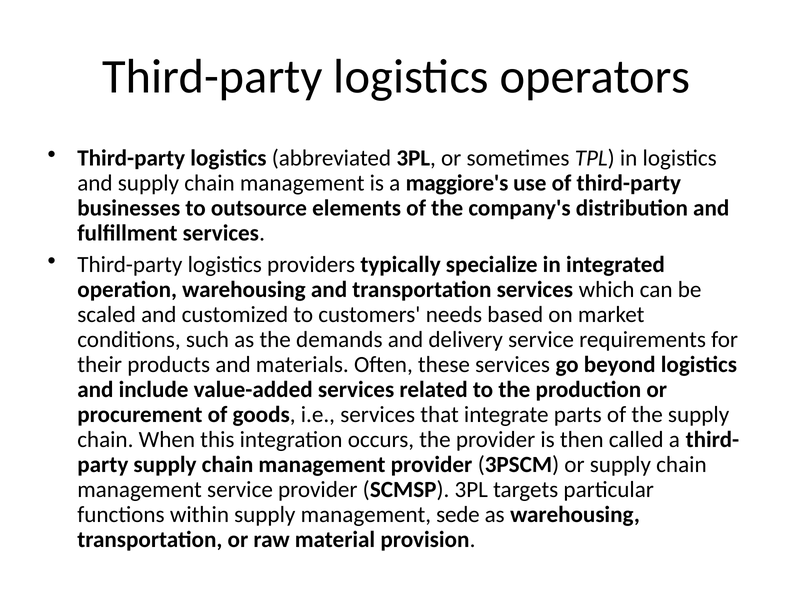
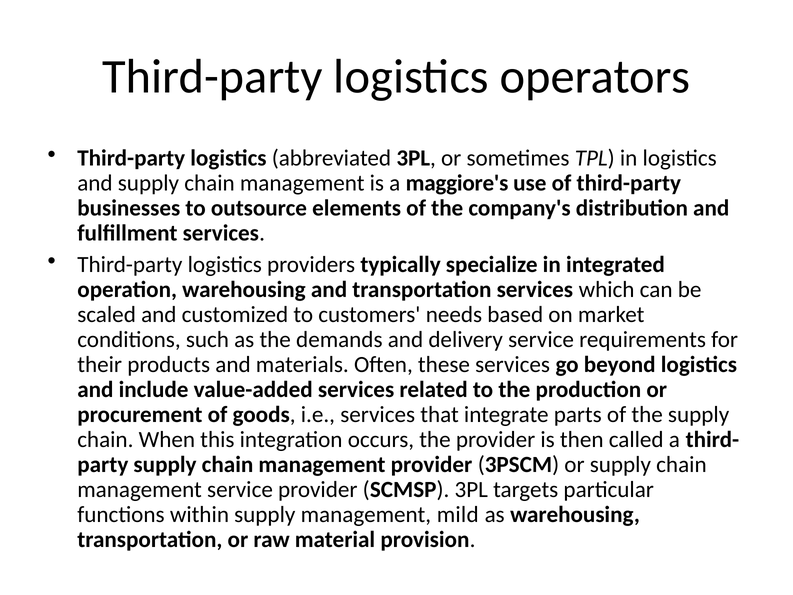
sede: sede -> mild
